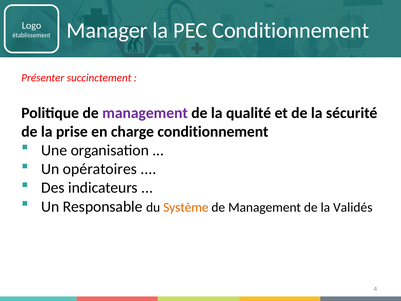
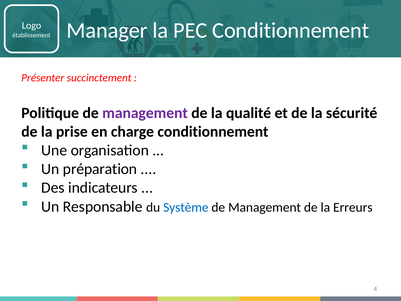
opératoires: opératoires -> préparation
Système colour: orange -> blue
Validés: Validés -> Erreurs
